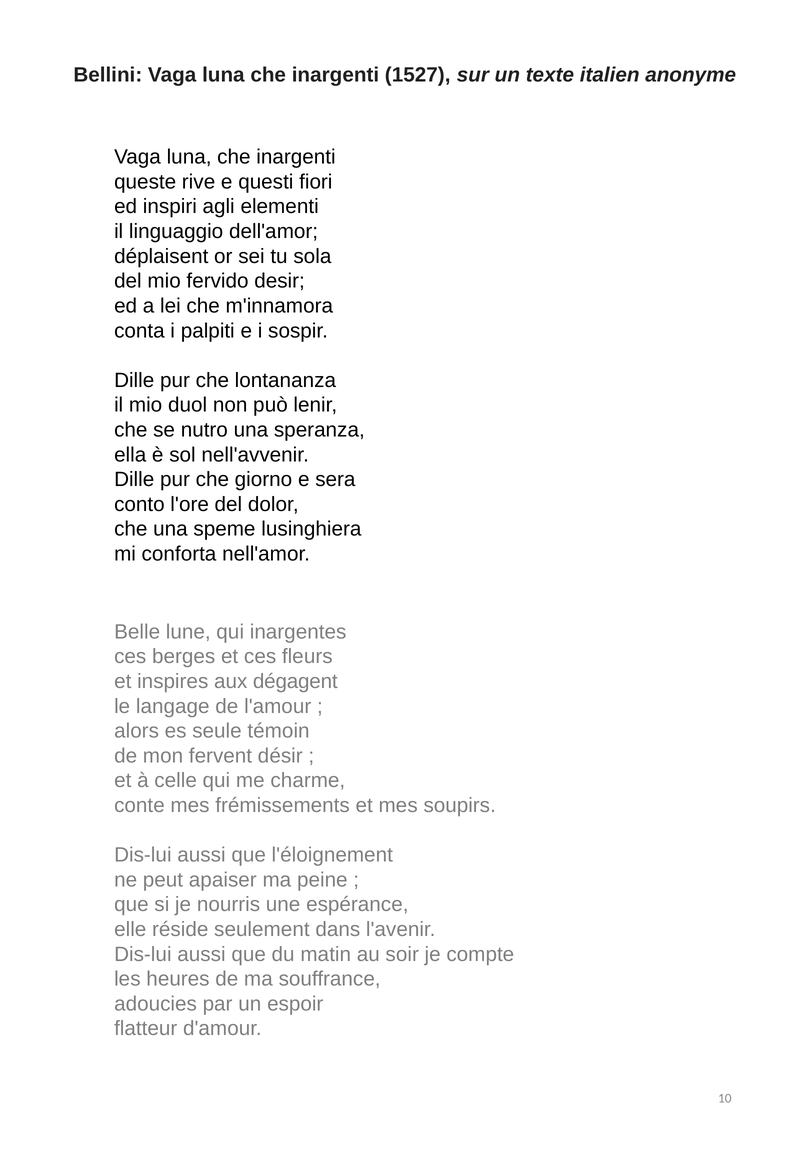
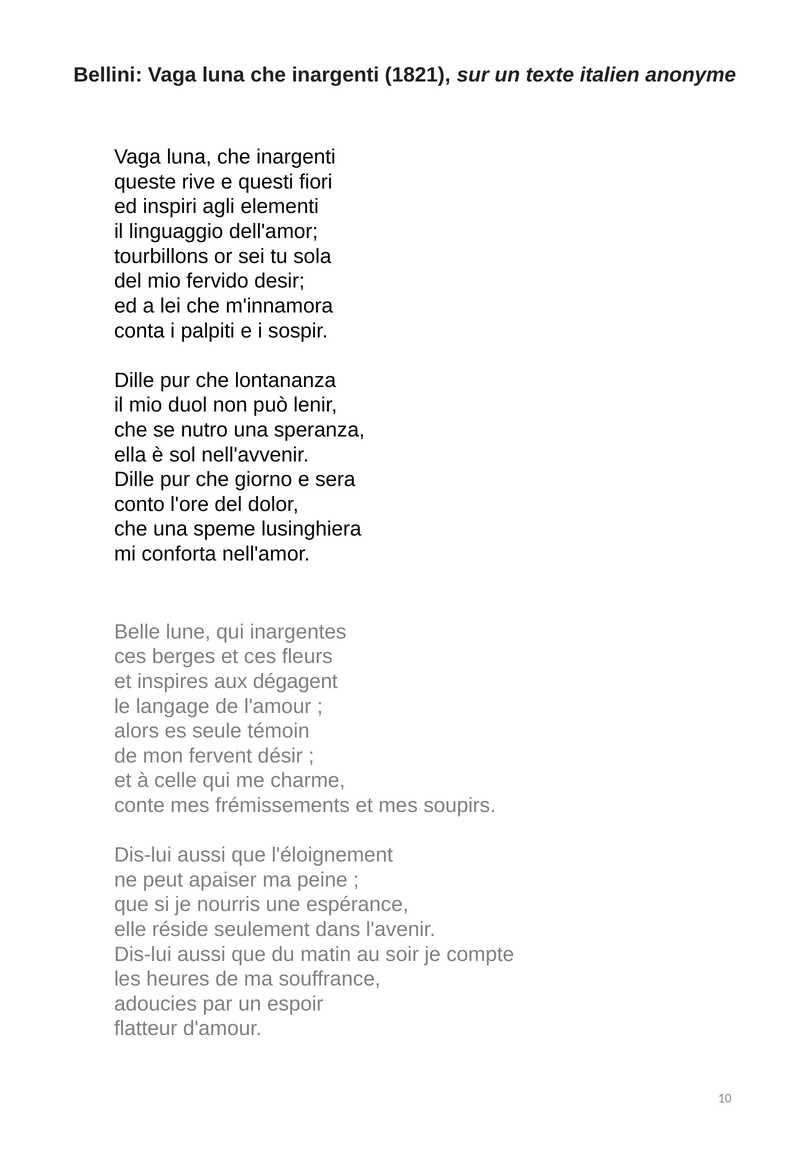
1527: 1527 -> 1821
déplaisent: déplaisent -> tourbillons
